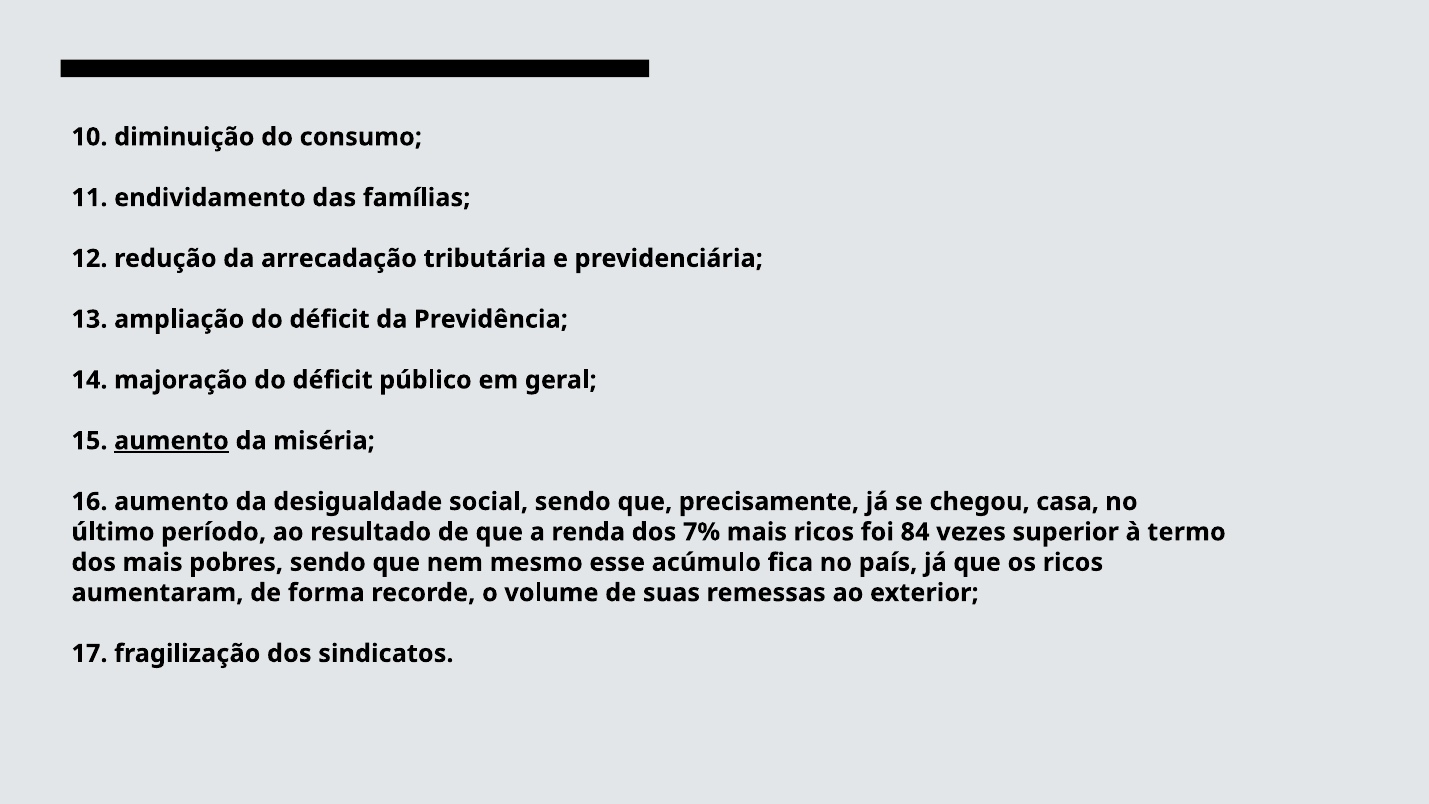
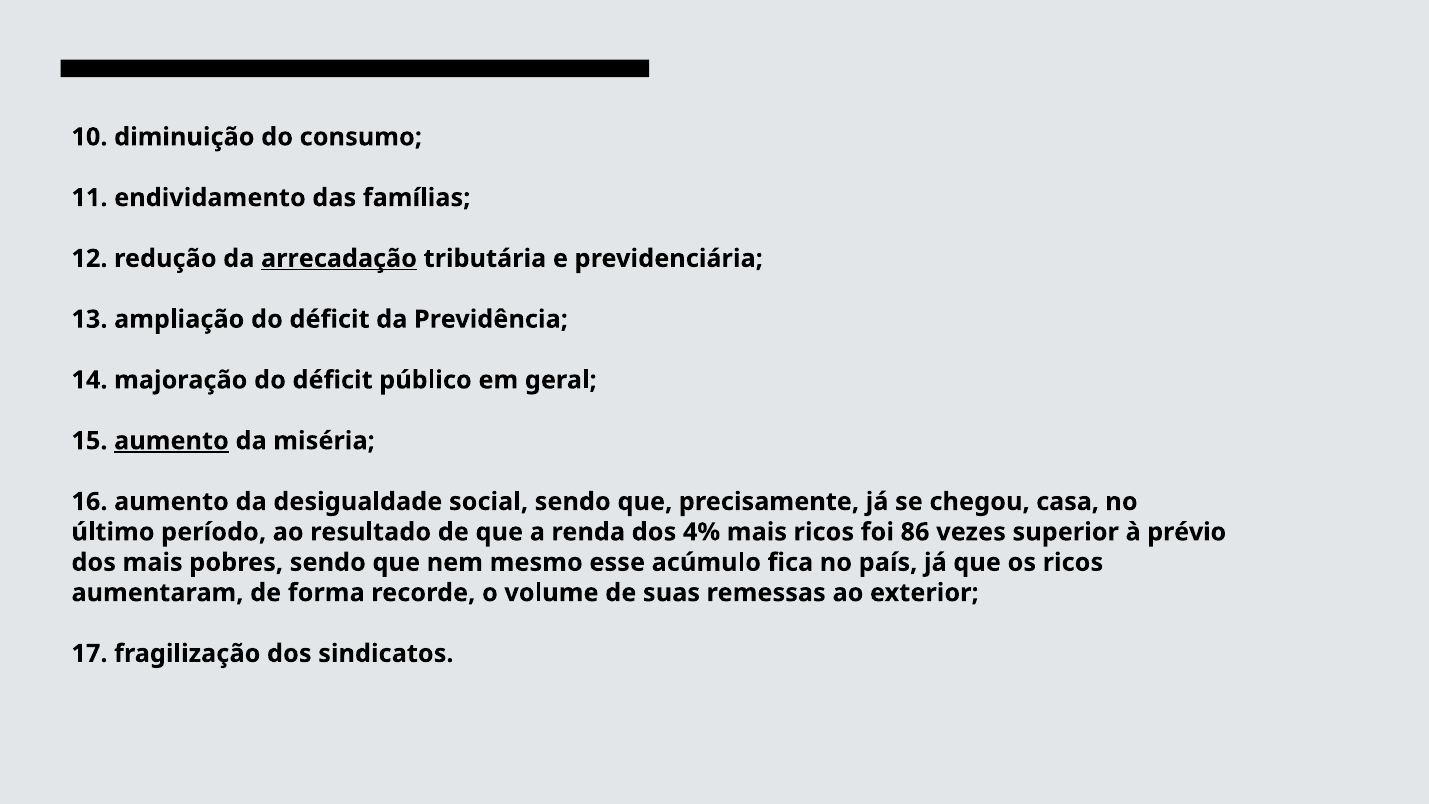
arrecadação underline: none -> present
7%: 7% -> 4%
84: 84 -> 86
termo: termo -> prévio
